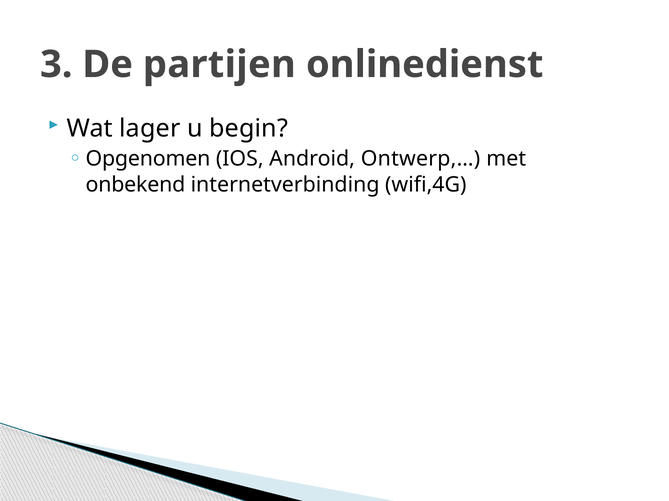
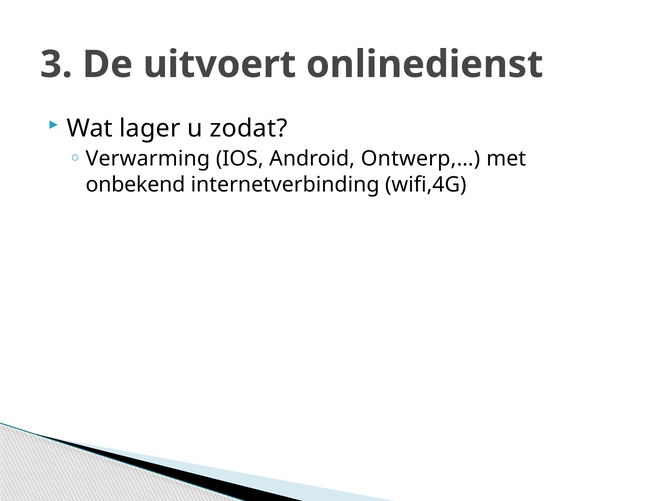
partijen: partijen -> uitvoert
begin: begin -> zodat
Opgenomen: Opgenomen -> Verwarming
